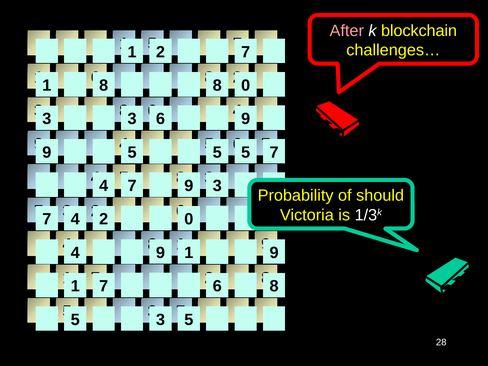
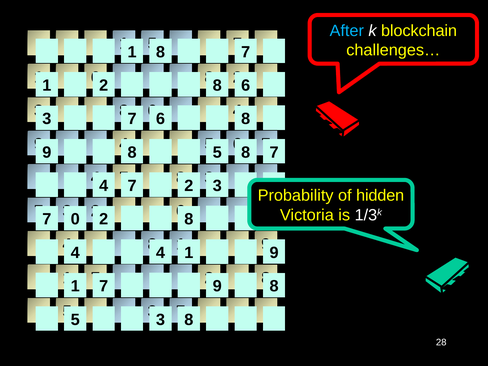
After colour: pink -> light blue
1 2: 2 -> 8
1 8: 8 -> 2
0 at (246, 85): 0 -> 6
3 at (132, 119): 3 -> 7
9 at (246, 119): 9 -> 8
5 at (132, 152): 5 -> 8
5 at (246, 152): 5 -> 8
4 7 9: 9 -> 2
should: should -> hidden
4 at (75, 219): 4 -> 0
0 at (189, 219): 0 -> 8
9 at (160, 253): 9 -> 4
7 6: 6 -> 9
5 3 5: 5 -> 8
